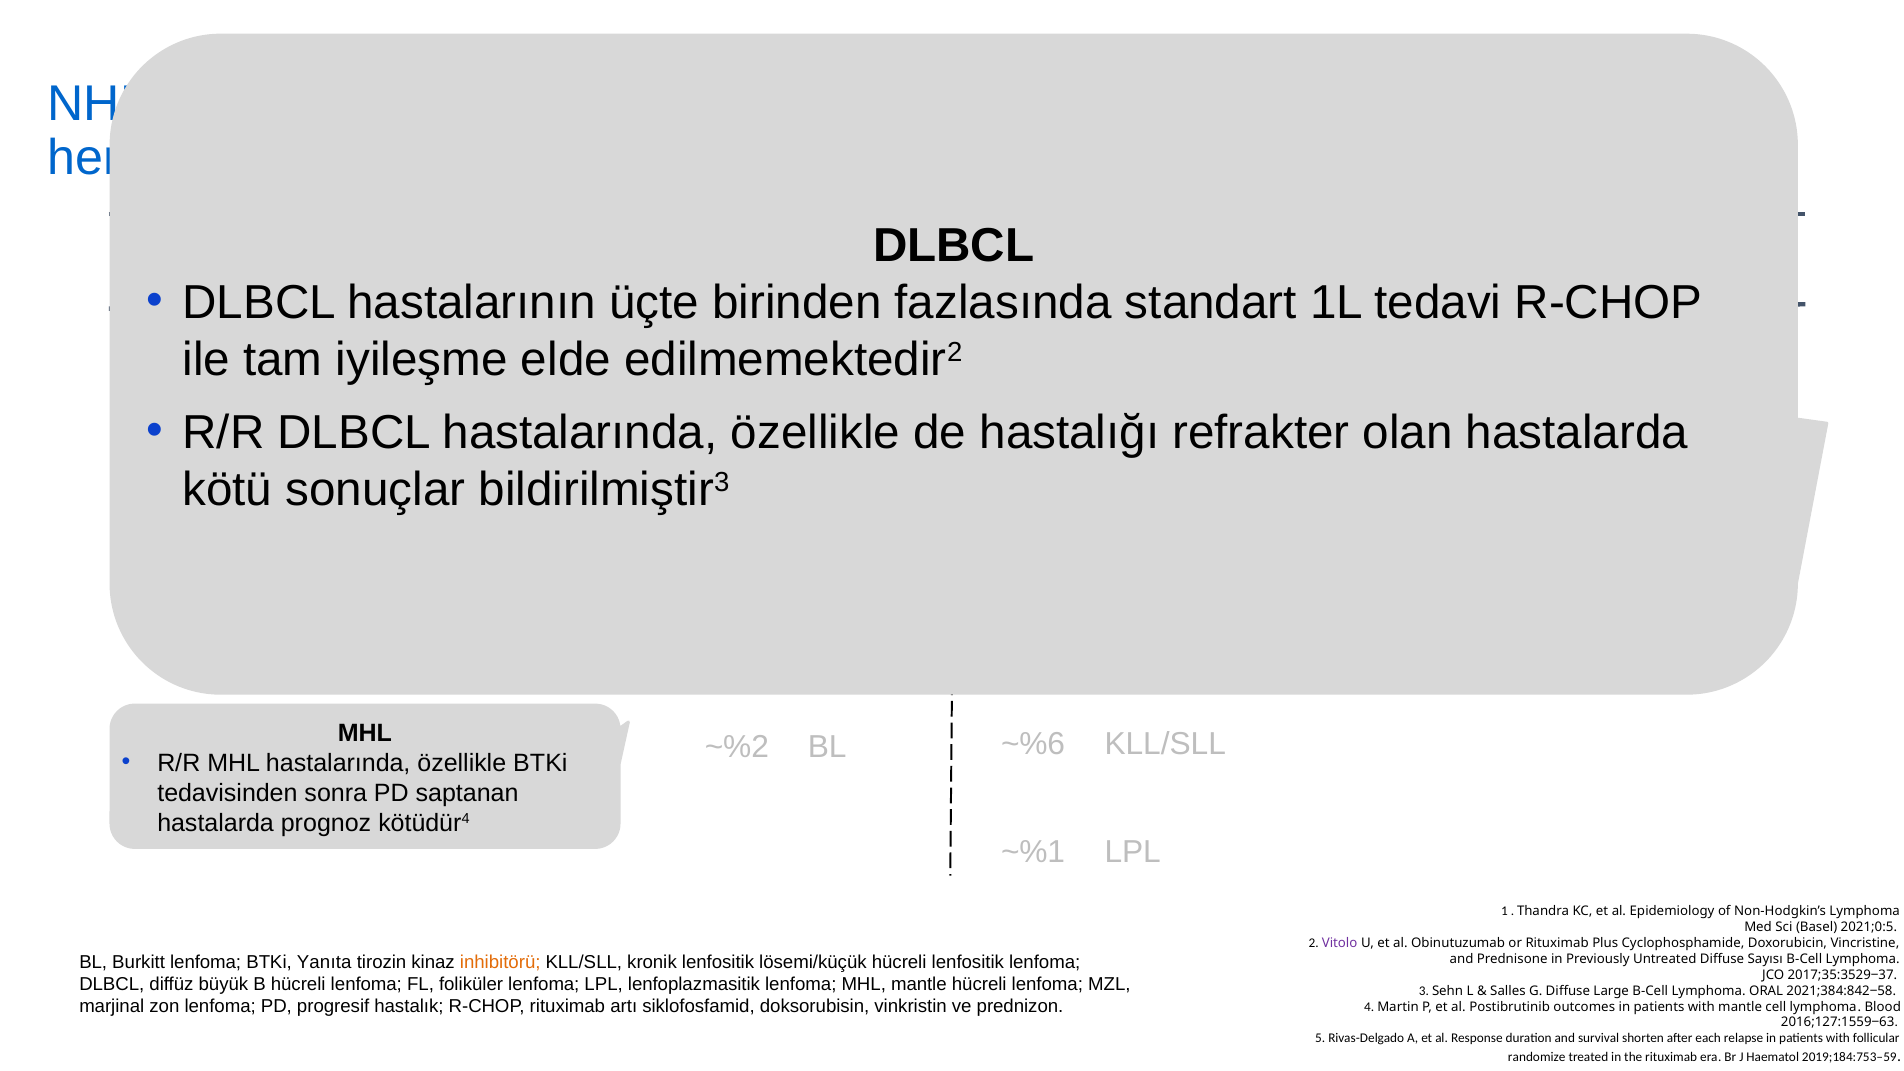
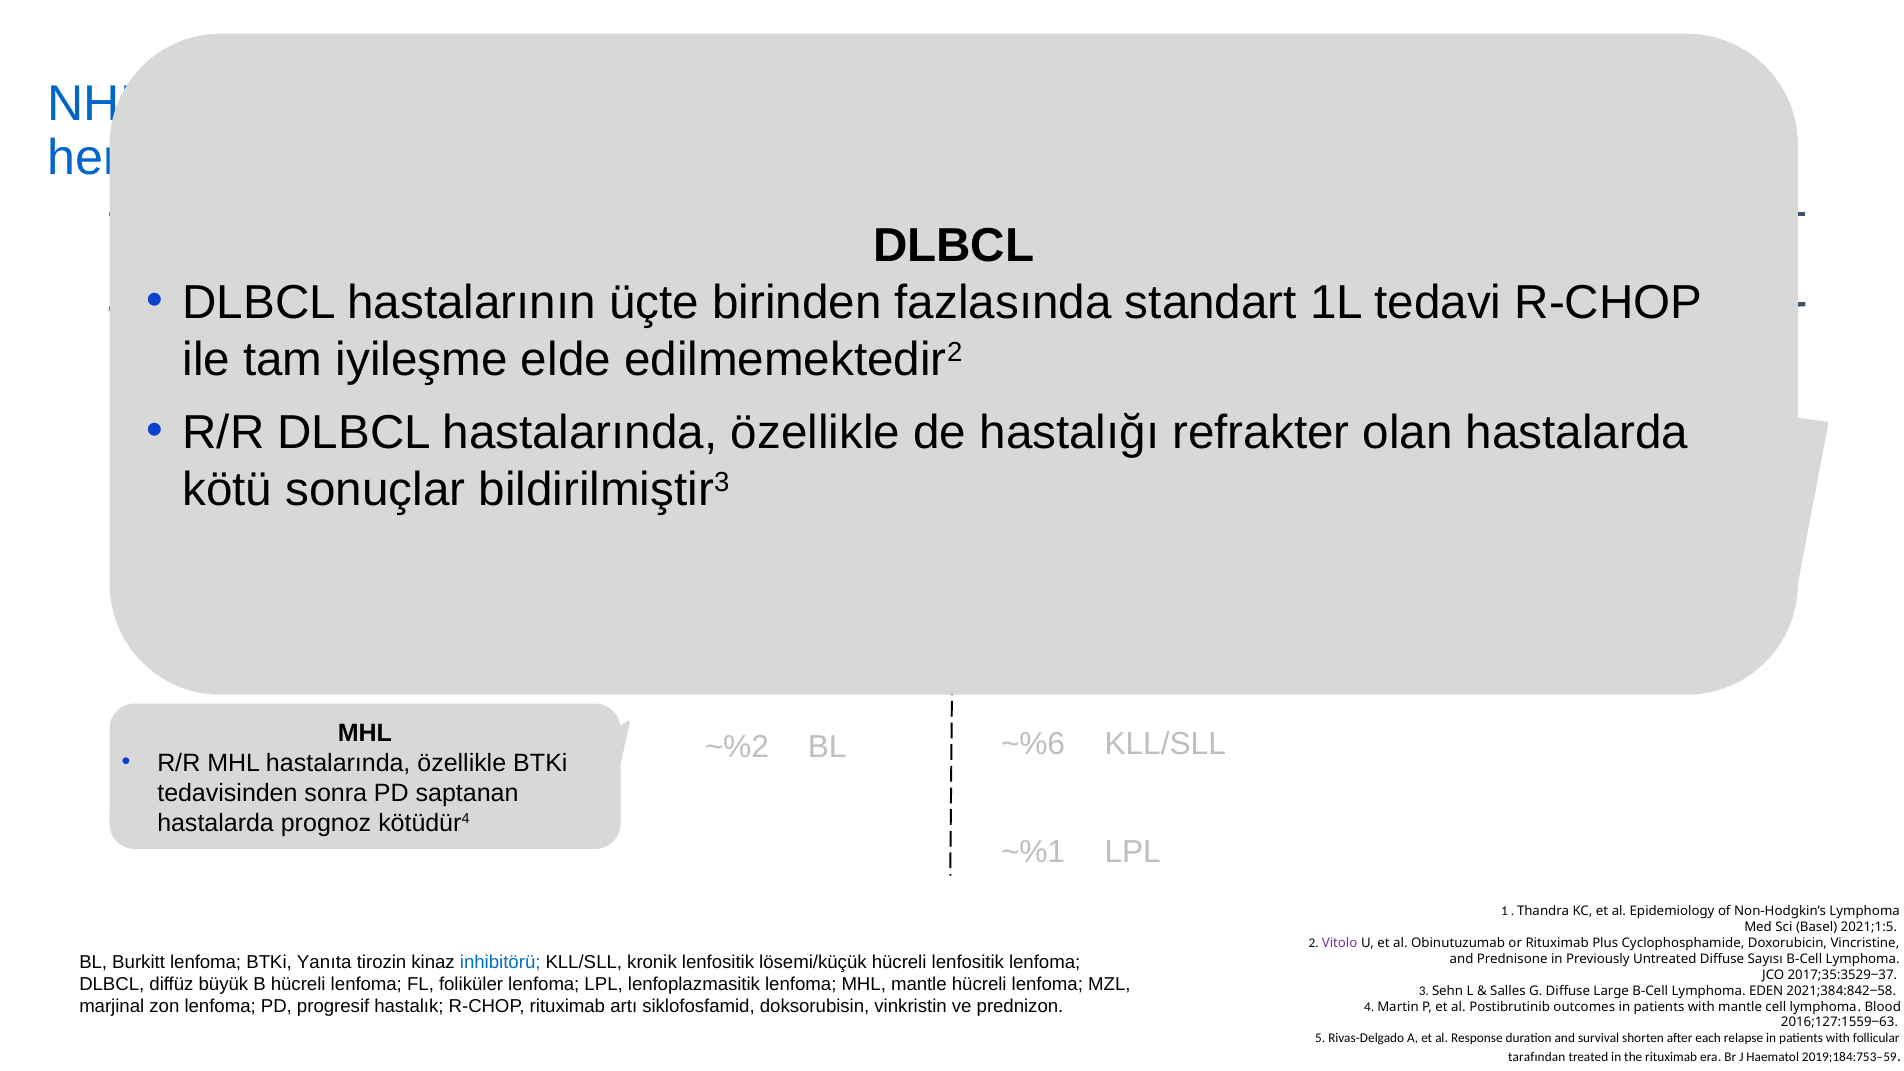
2021;0:5: 2021;0:5 -> 2021;1:5
inhibitörü colour: orange -> blue
ORAL: ORAL -> EDEN
randomize: randomize -> tarafından
